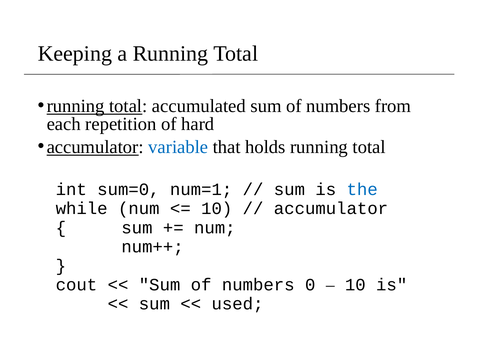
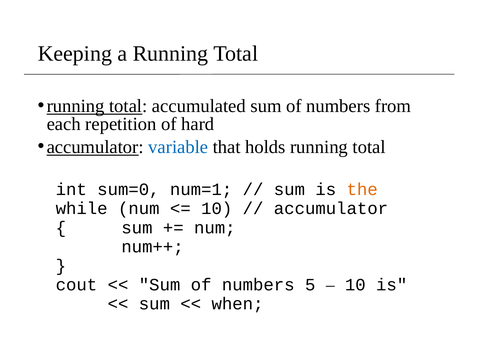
the colour: blue -> orange
0: 0 -> 5
used: used -> when
